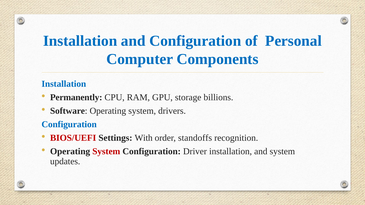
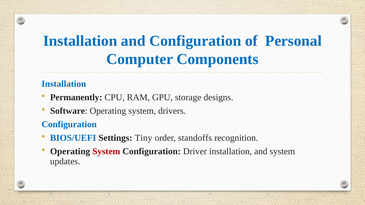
billions: billions -> designs
BIOS/UEFI colour: red -> blue
With: With -> Tiny
